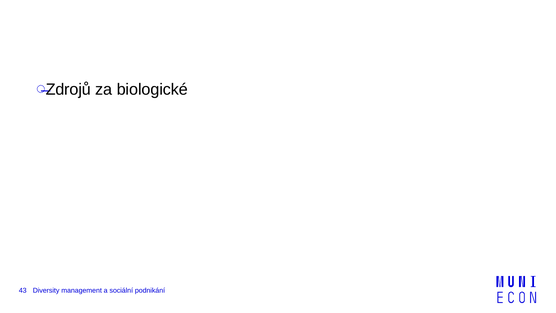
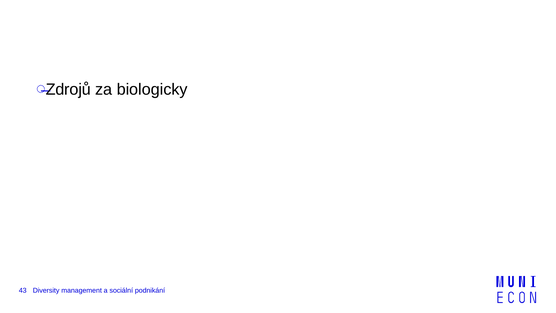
biologické: biologické -> biologicky
